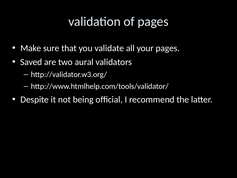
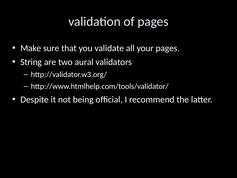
Saved: Saved -> String
